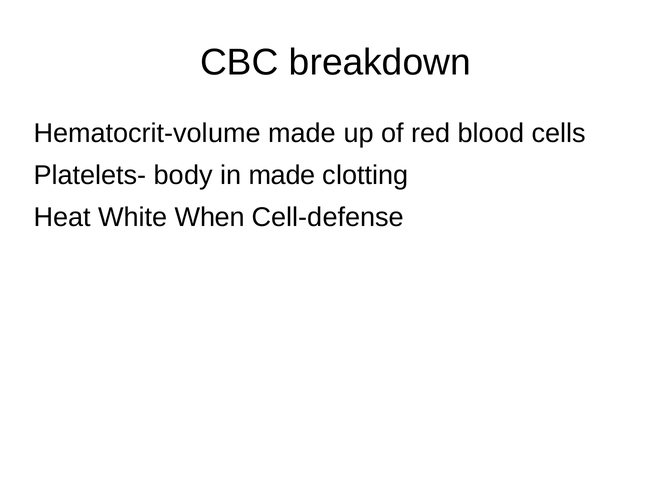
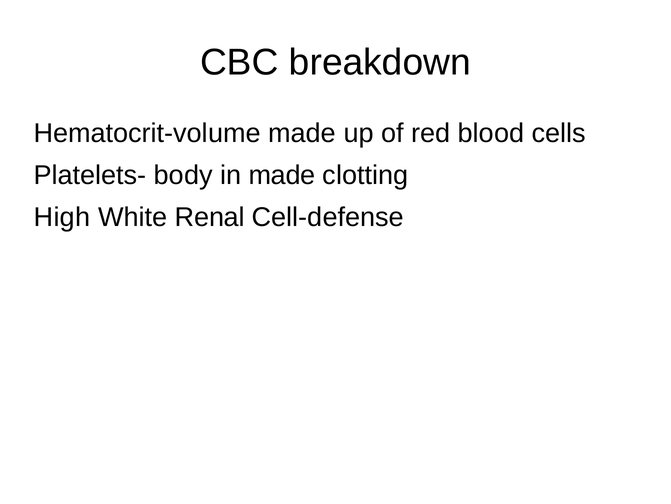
Heat: Heat -> High
When: When -> Renal
